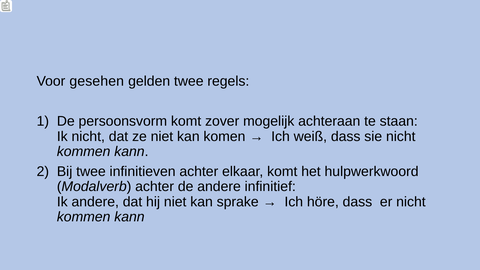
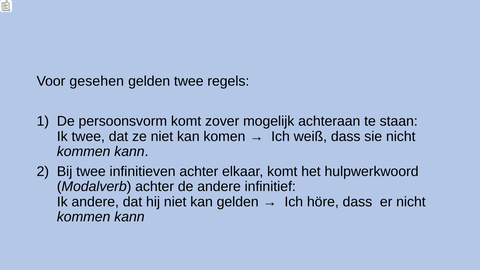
Ik nicht: nicht -> twee
kan sprake: sprake -> gelden
